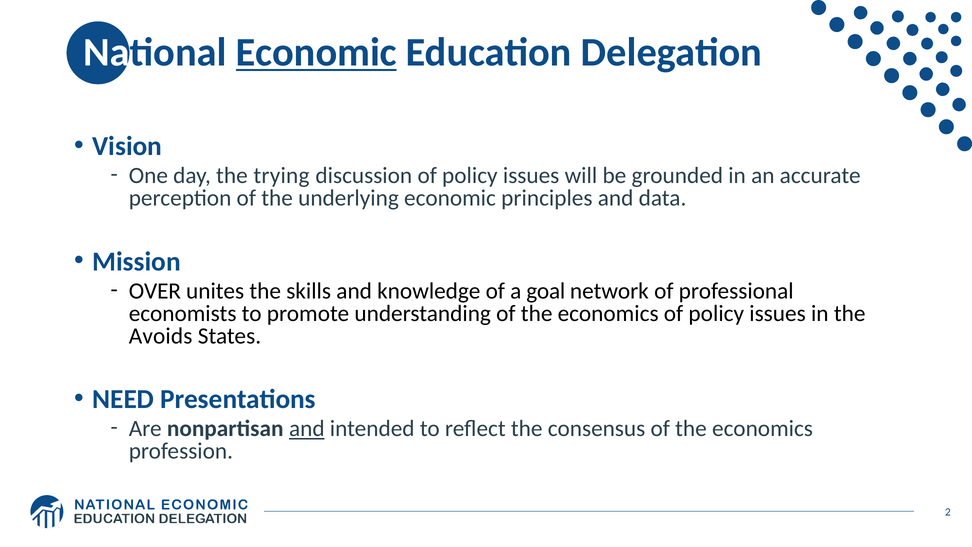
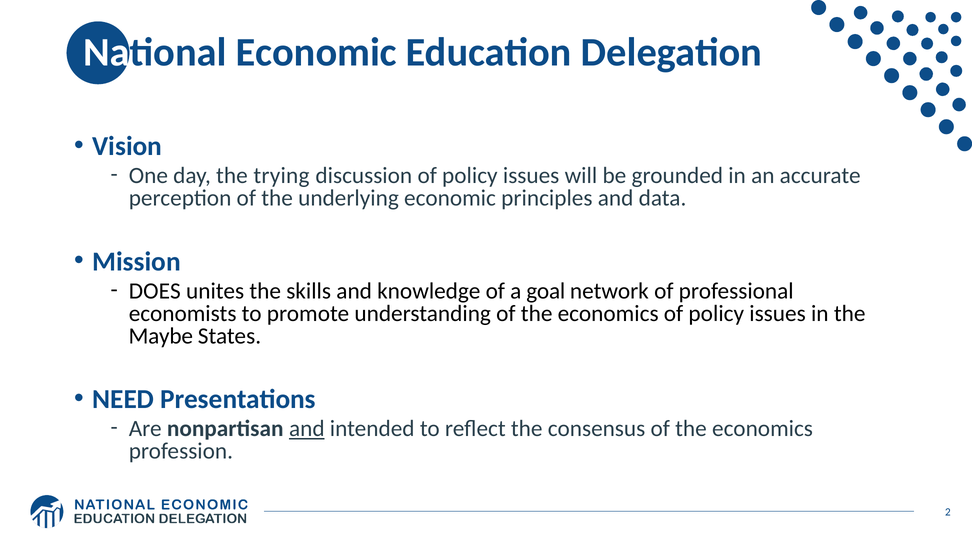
Economic at (316, 53) underline: present -> none
OVER: OVER -> DOES
Avoids: Avoids -> Maybe
